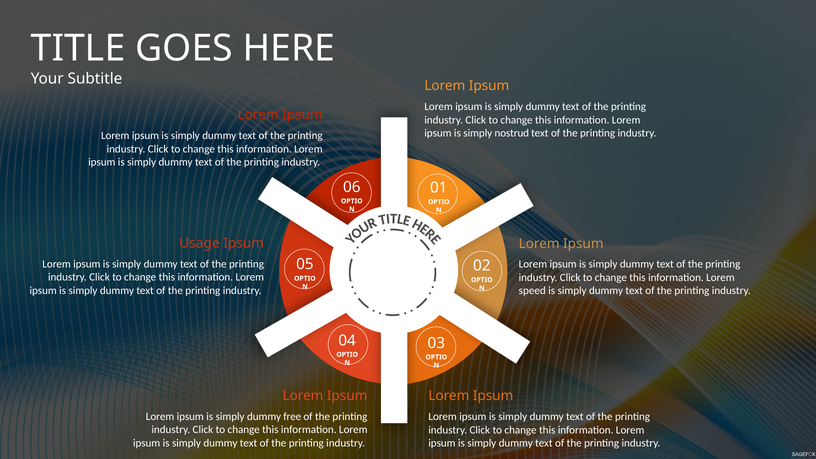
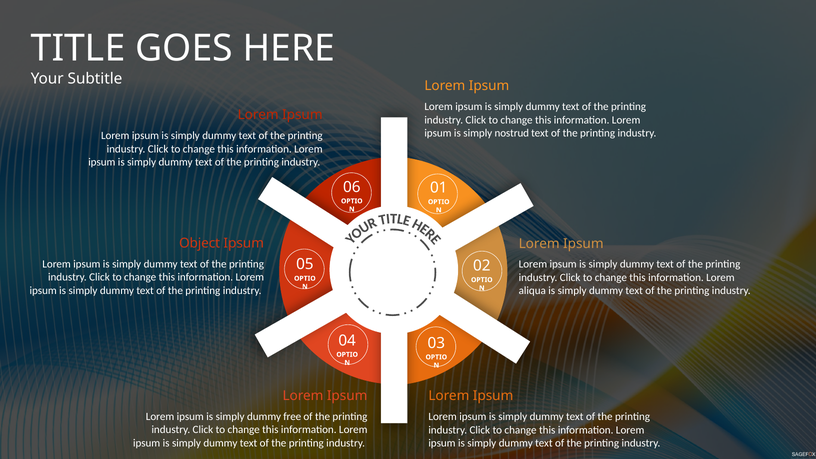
Usage: Usage -> Object
speed: speed -> aliqua
